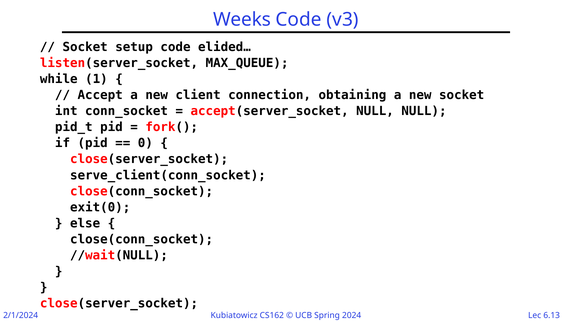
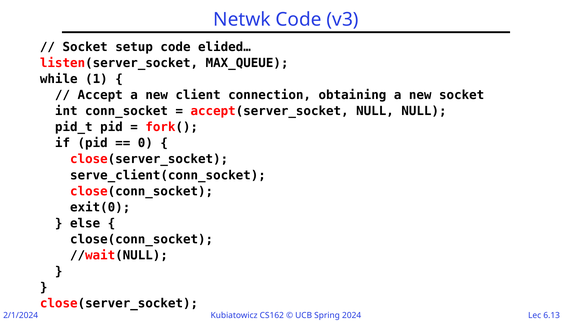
Weeks: Weeks -> Netwk
